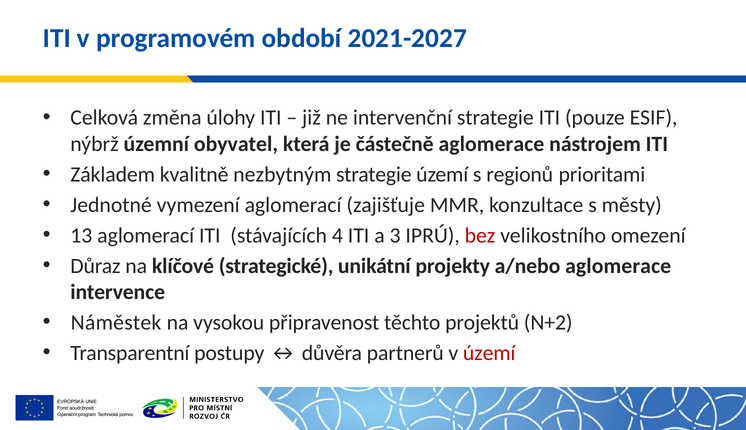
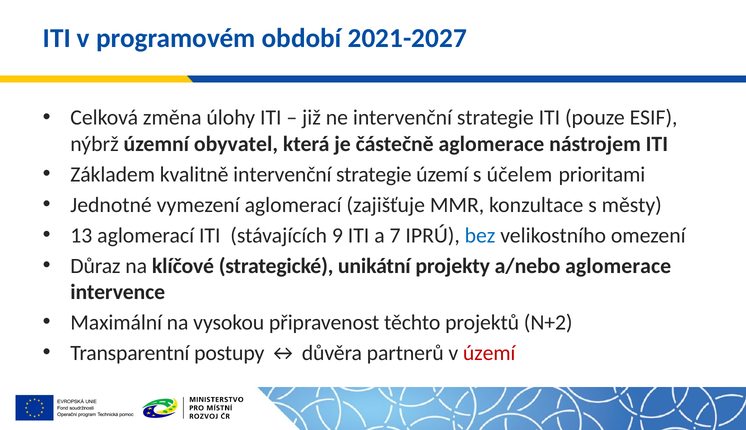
kvalitně nezbytným: nezbytným -> intervenční
regionů: regionů -> účelem
4: 4 -> 9
3: 3 -> 7
bez colour: red -> blue
Náměstek: Náměstek -> Maximální
